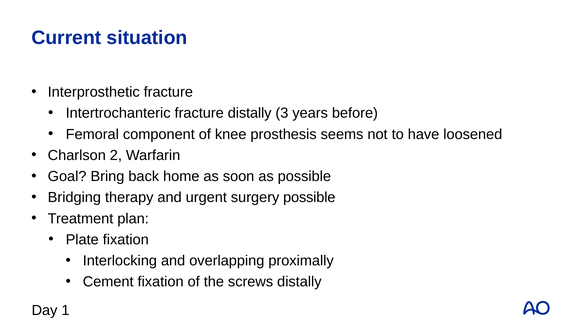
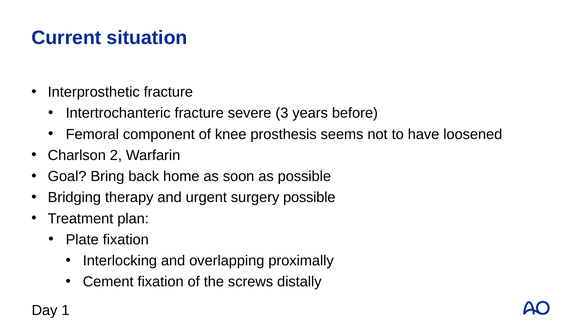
fracture distally: distally -> severe
